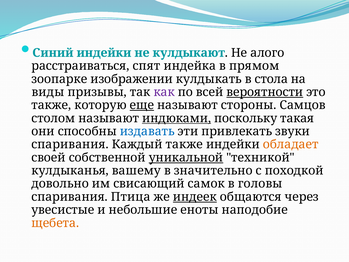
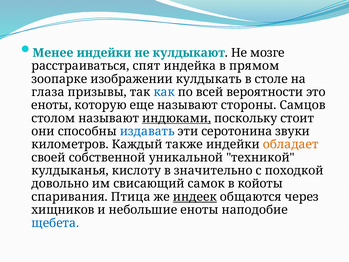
Синий: Синий -> Менее
алого: алого -> мозге
стола: стола -> столе
виды: виды -> глаза
как colour: purple -> blue
вероятности underline: present -> none
также at (51, 105): также -> еноты
еще underline: present -> none
такая: такая -> стоит
привлекать: привлекать -> серотонина
спаривания at (70, 144): спаривания -> километров
уникальной underline: present -> none
вашему: вашему -> кислоту
головы: головы -> койоты
увесистые: увесистые -> хищников
щебета colour: orange -> blue
